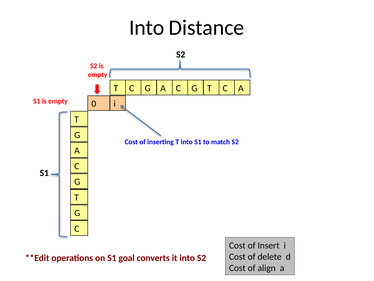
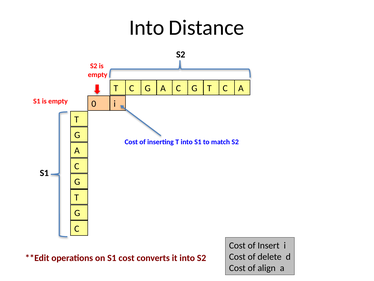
S1 goal: goal -> cost
